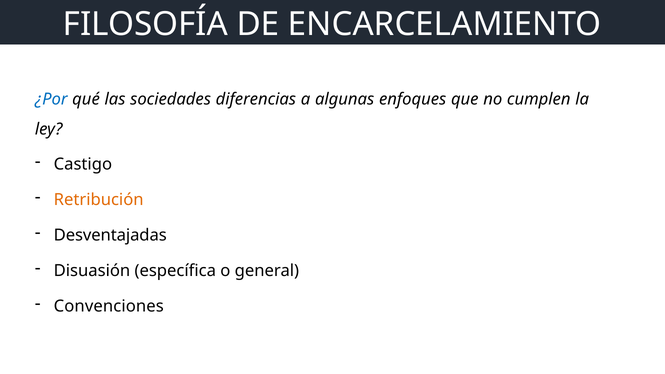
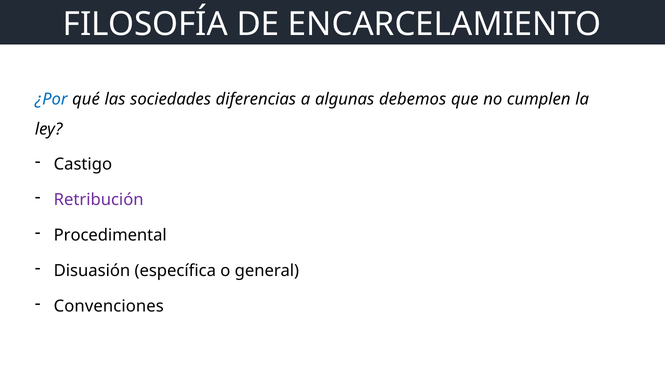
enfoques: enfoques -> debemos
Retribución colour: orange -> purple
Desventajadas: Desventajadas -> Procedimental
